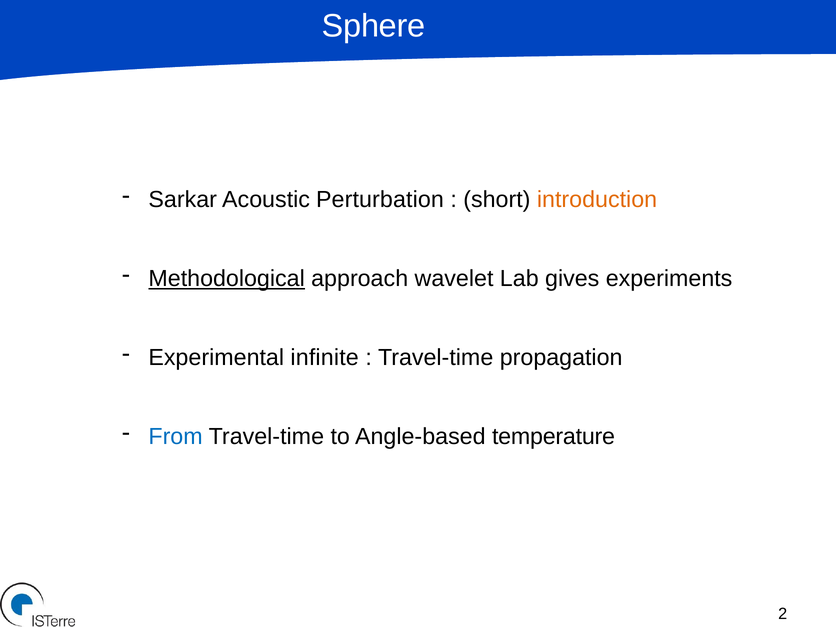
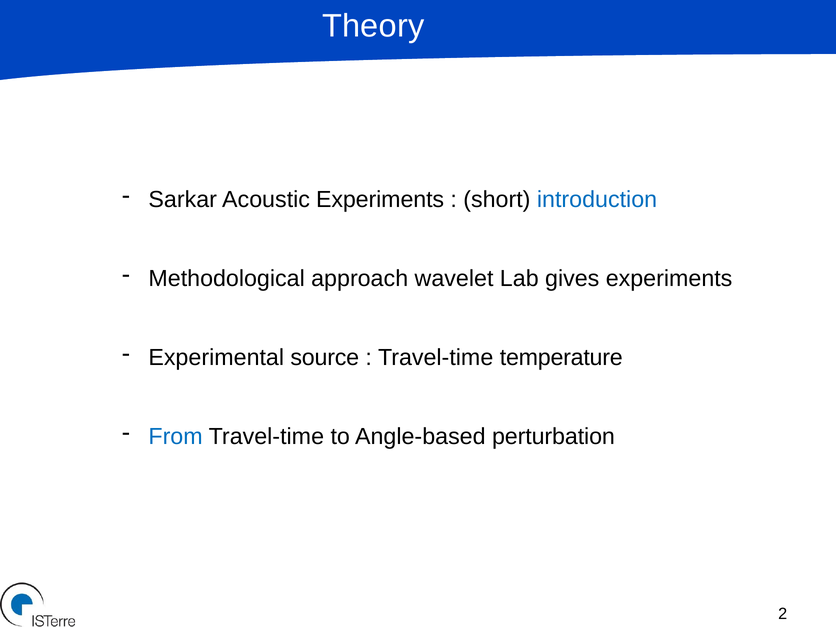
Sphere: Sphere -> Theory
Acoustic Perturbation: Perturbation -> Experiments
introduction colour: orange -> blue
Methodological underline: present -> none
infinite: infinite -> source
propagation: propagation -> temperature
temperature: temperature -> perturbation
